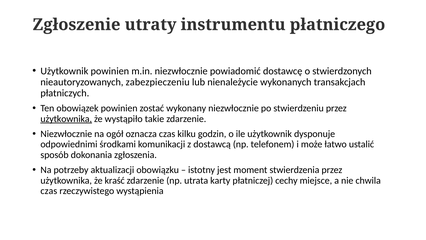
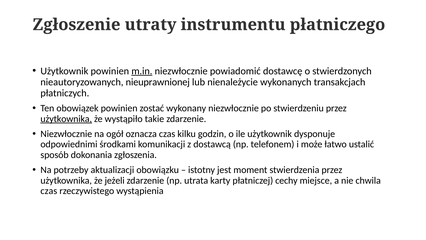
m.in underline: none -> present
zabezpieczeniu: zabezpieczeniu -> nieuprawnionej
kraść: kraść -> jeżeli
